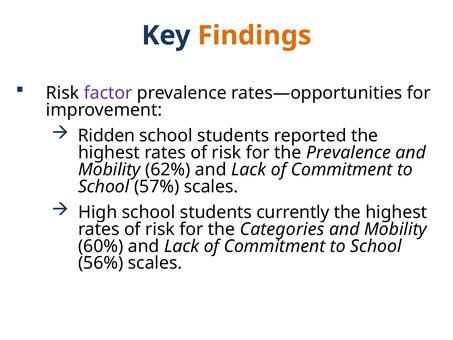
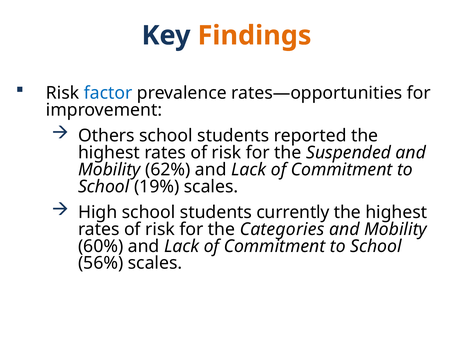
factor colour: purple -> blue
Ridden: Ridden -> Others
the Prevalence: Prevalence -> Suspended
57%: 57% -> 19%
